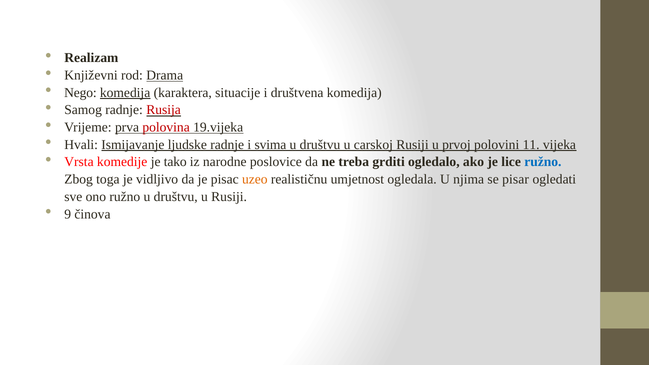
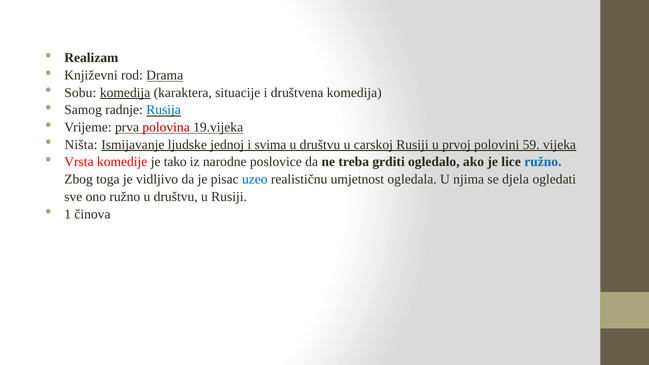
Nego: Nego -> Sobu
Rusija colour: red -> blue
Hvali: Hvali -> Ništa
ljudske radnje: radnje -> jednoj
11: 11 -> 59
uzeo colour: orange -> blue
pisar: pisar -> djela
9: 9 -> 1
